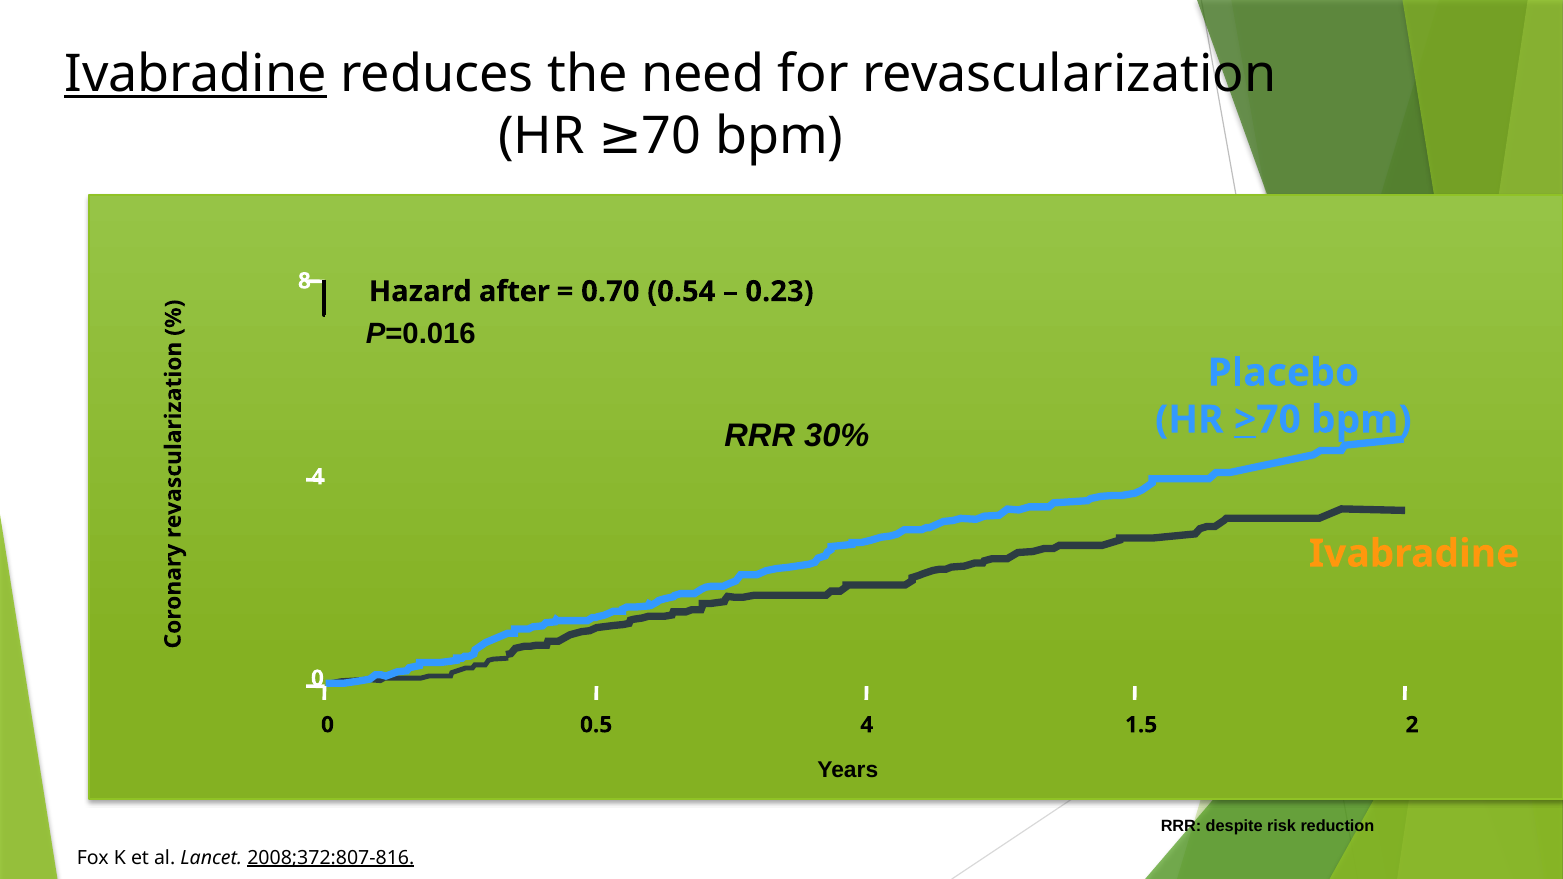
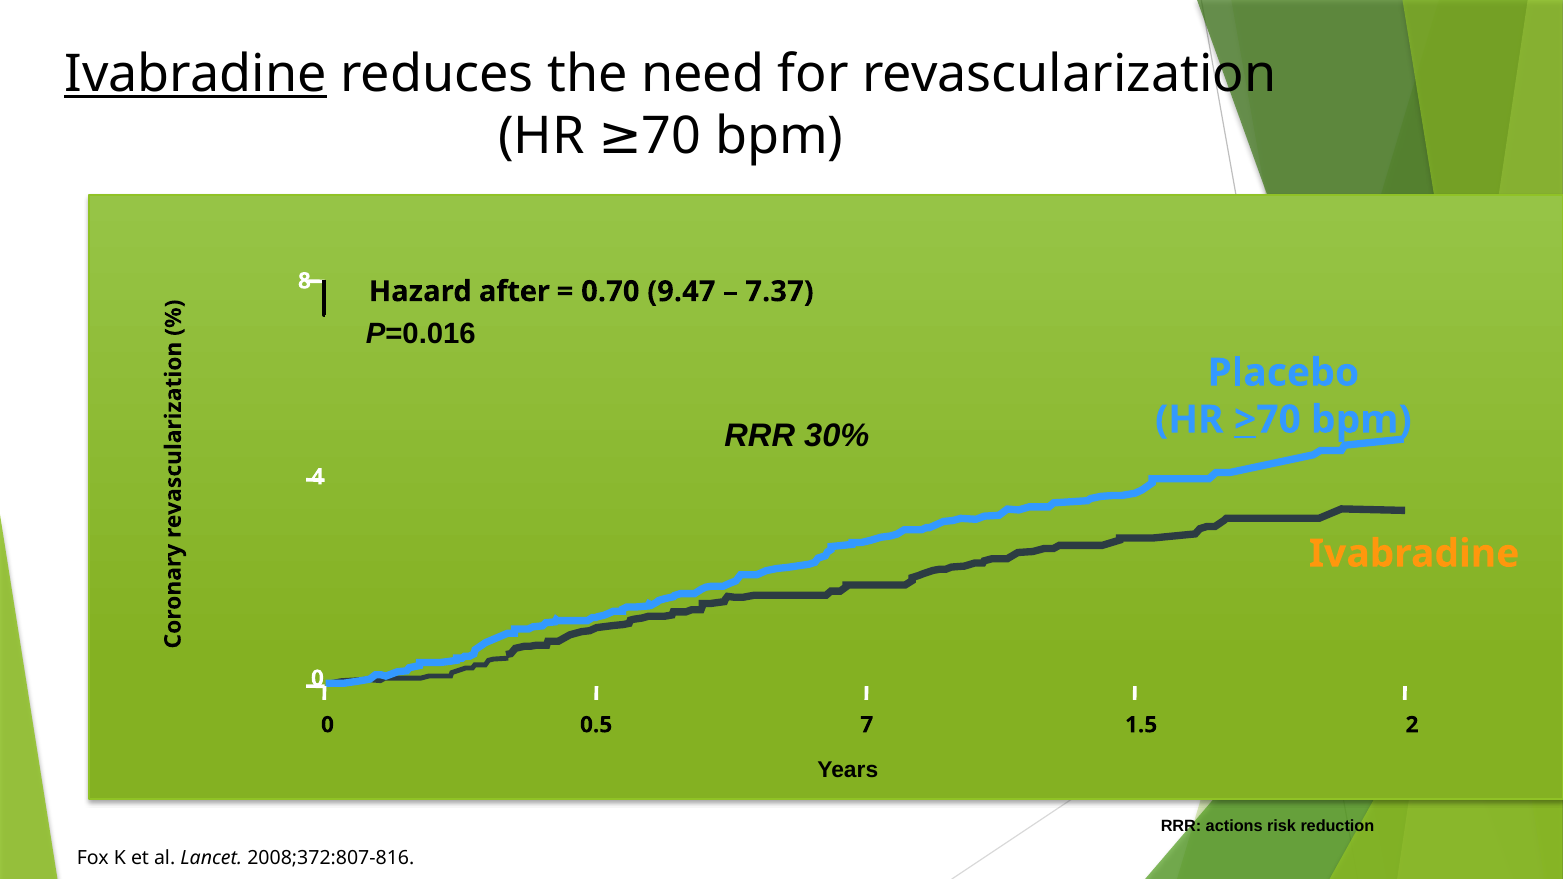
0.54: 0.54 -> 9.47
0.23: 0.23 -> 7.37
0.5 4: 4 -> 7
despite: despite -> actions
2008;372:807-816 underline: present -> none
